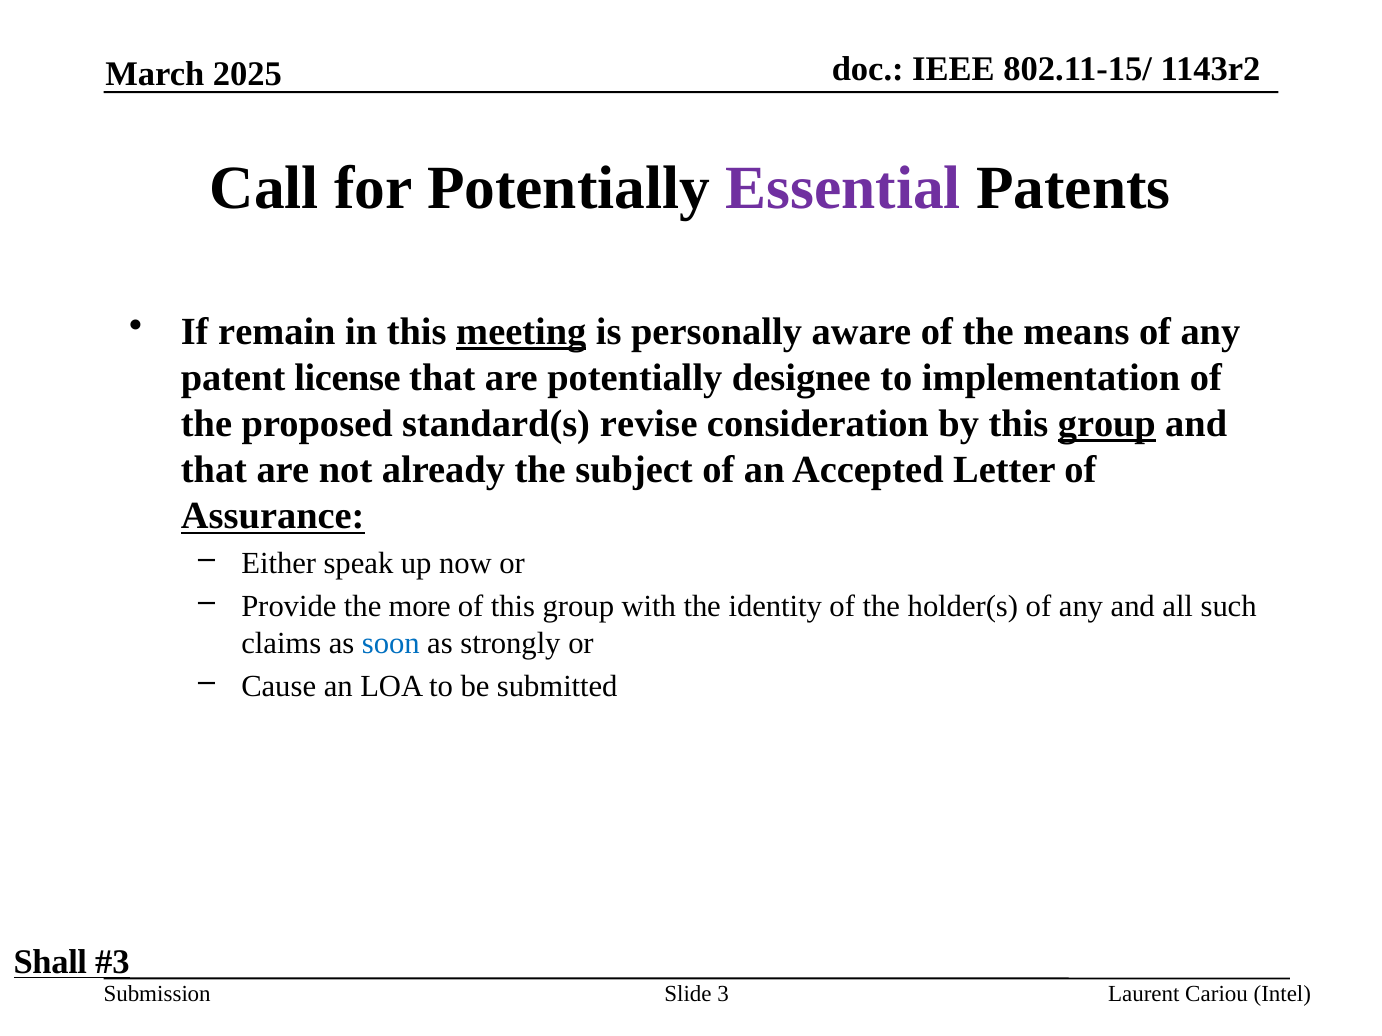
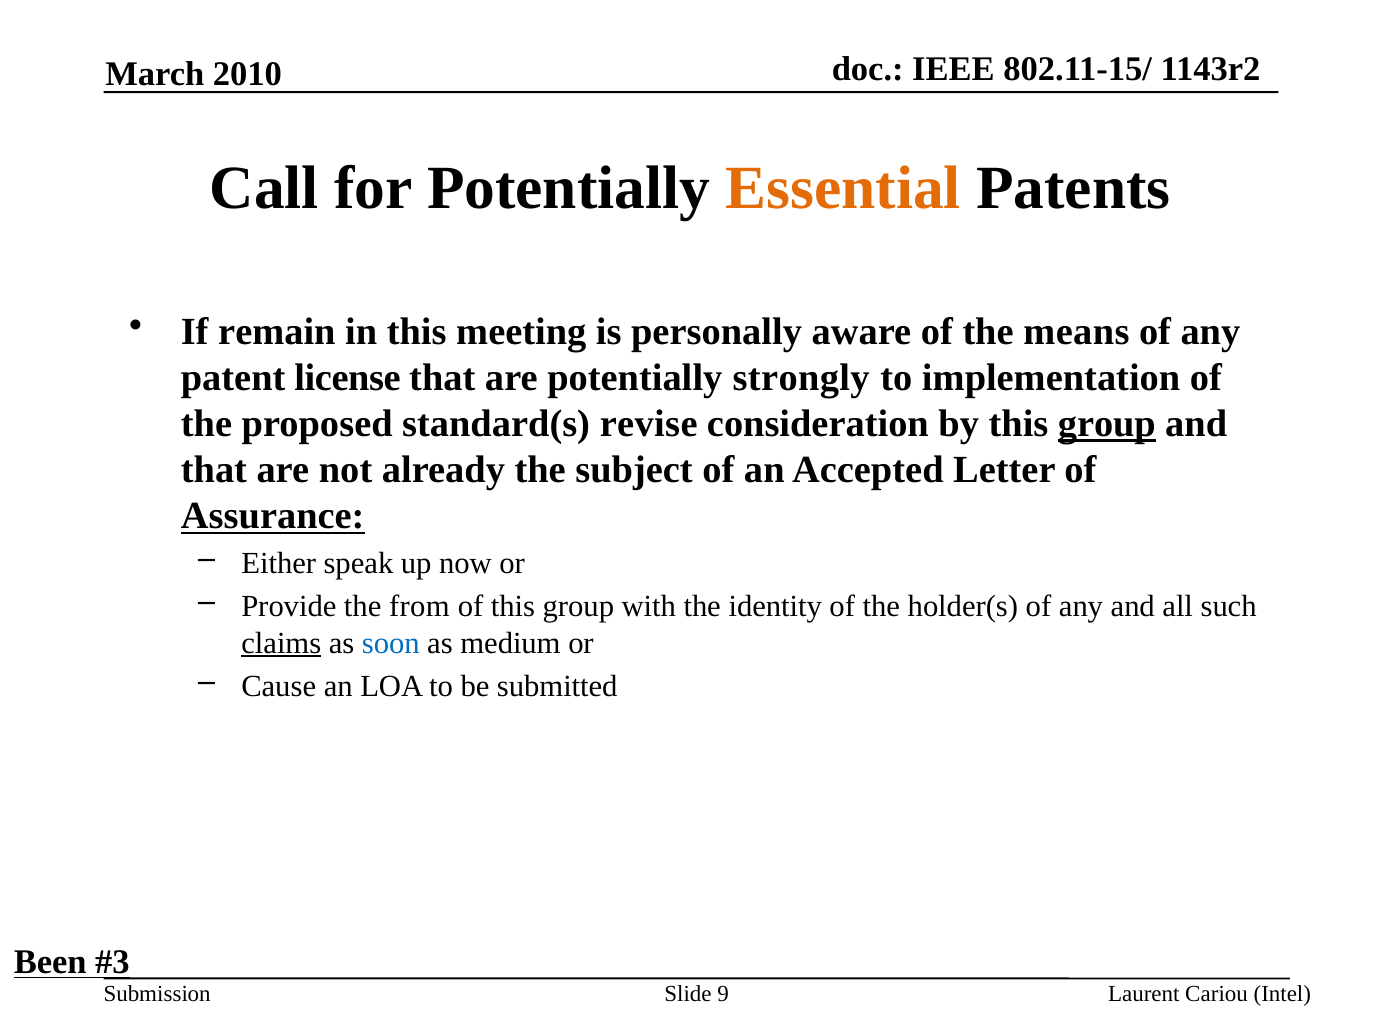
2025: 2025 -> 2010
Essential colour: purple -> orange
meeting underline: present -> none
designee: designee -> strongly
more: more -> from
claims underline: none -> present
strongly: strongly -> medium
Shall: Shall -> Been
3: 3 -> 9
